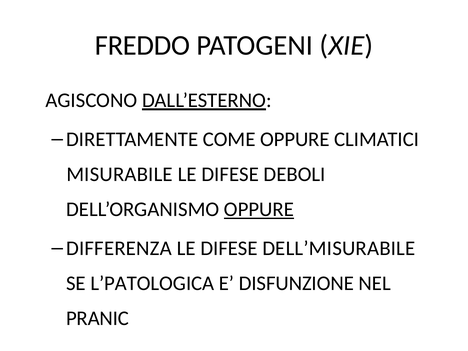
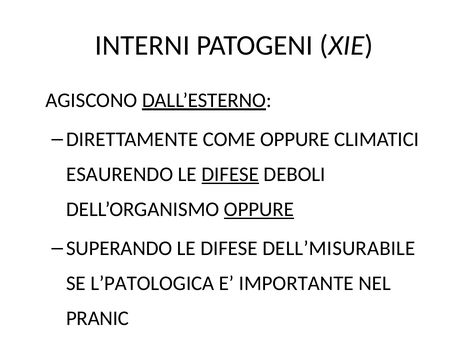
FREDDO: FREDDO -> INTERNI
MISURABILE: MISURABILE -> ESAURENDO
DIFESE at (230, 174) underline: none -> present
DIFFERENZA: DIFFERENZA -> SUPERANDO
DISFUNZIONE: DISFUNZIONE -> IMPORTANTE
